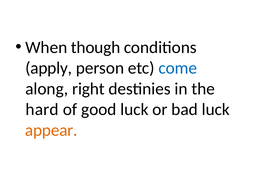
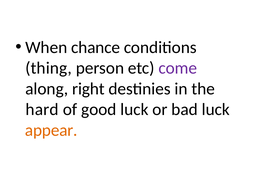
though: though -> chance
apply: apply -> thing
come colour: blue -> purple
